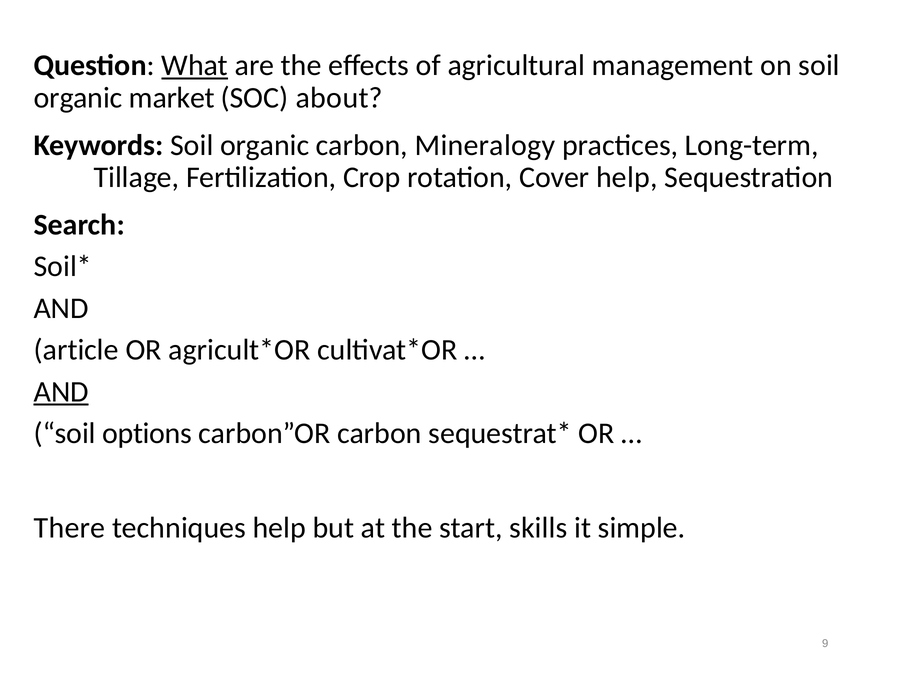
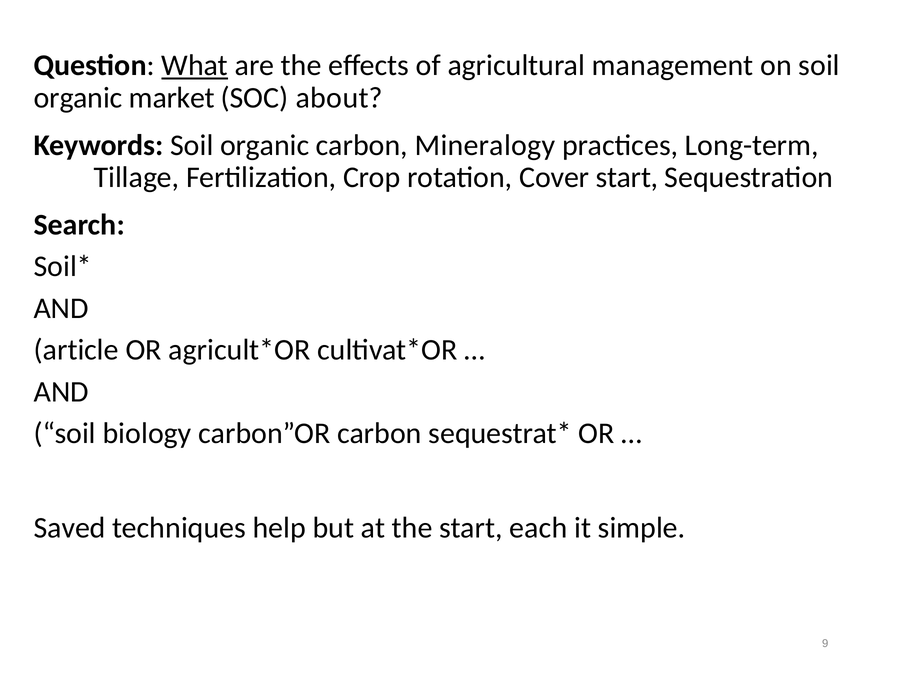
Cover help: help -> start
AND at (61, 392) underline: present -> none
options: options -> biology
There: There -> Saved
skills: skills -> each
